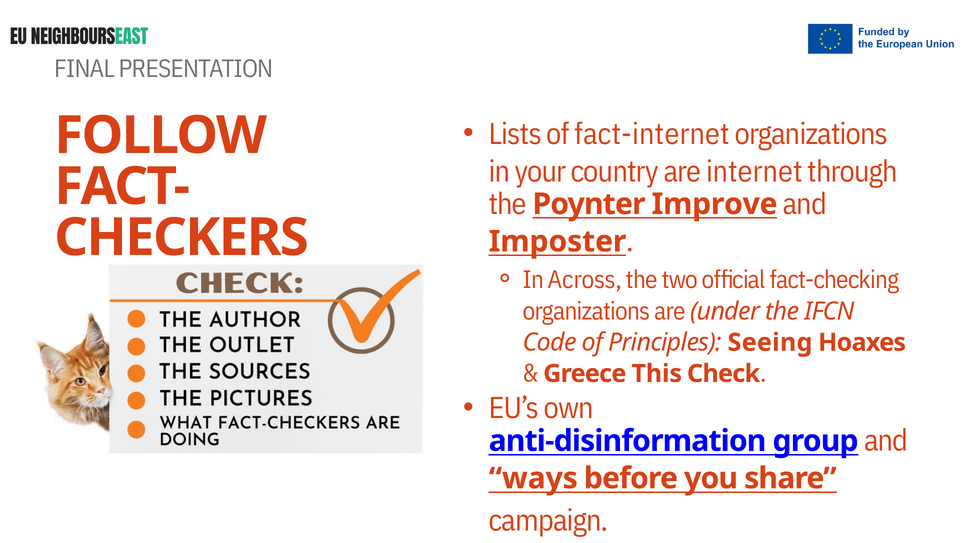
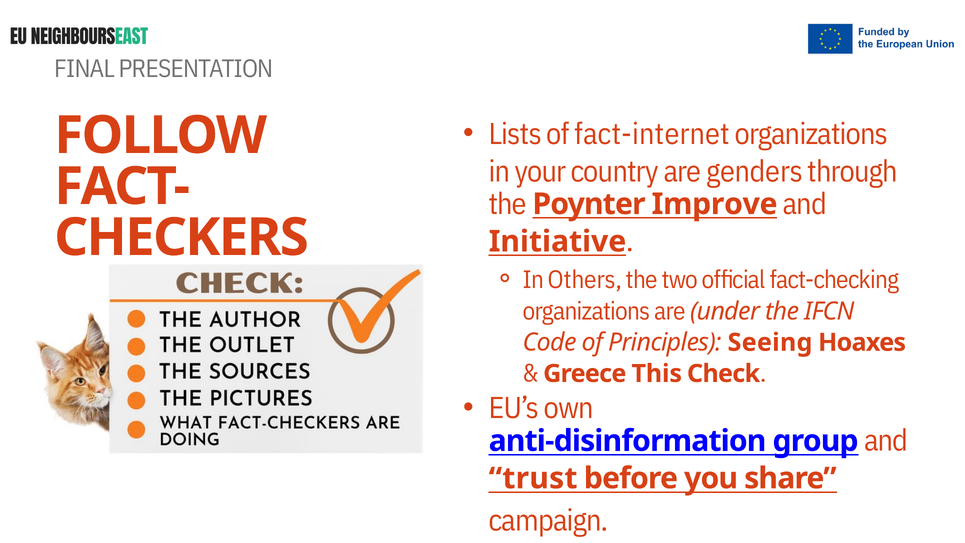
internet: internet -> genders
Imposter: Imposter -> Initiative
Across: Across -> Others
ways: ways -> trust
